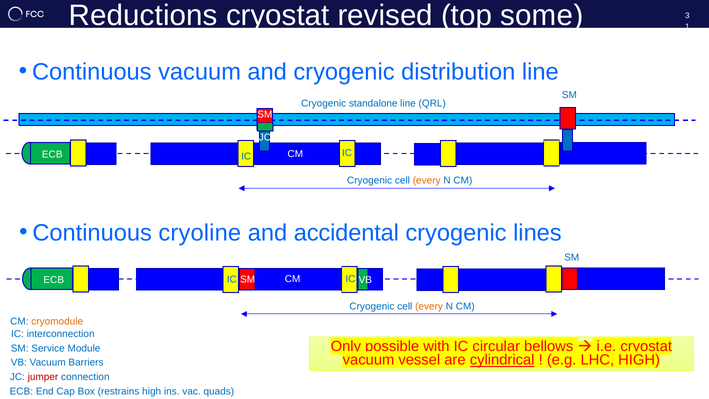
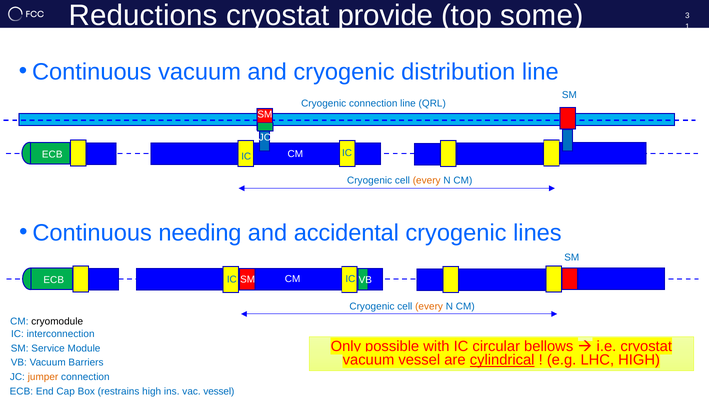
revised: revised -> provide
Cryogenic standalone: standalone -> connection
cryoline: cryoline -> needing
cryomodule colour: orange -> black
jumper colour: red -> orange
vac quads: quads -> vessel
